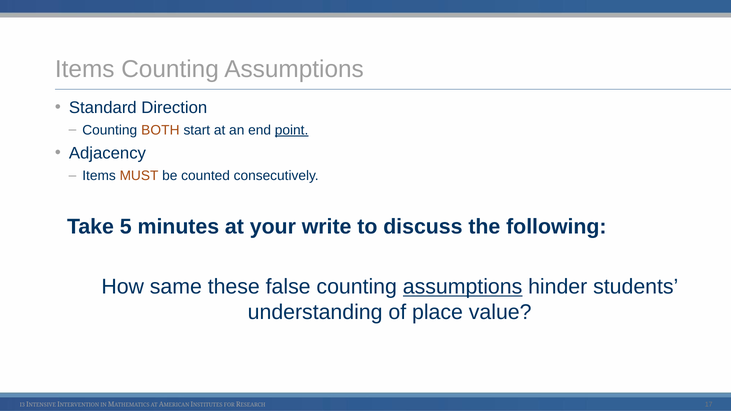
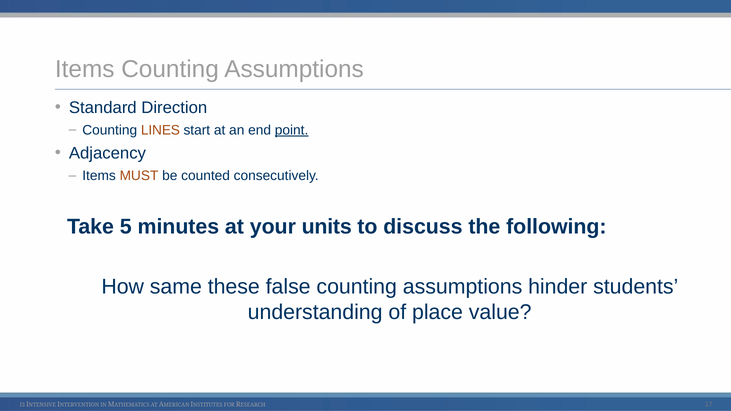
BOTH: BOTH -> LINES
write: write -> units
assumptions at (463, 287) underline: present -> none
